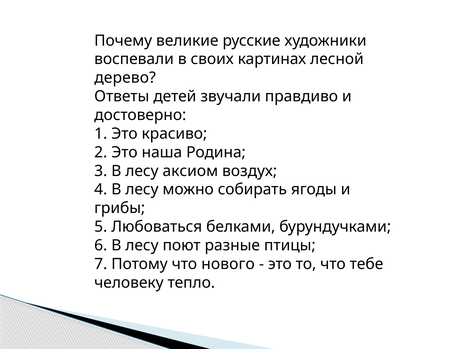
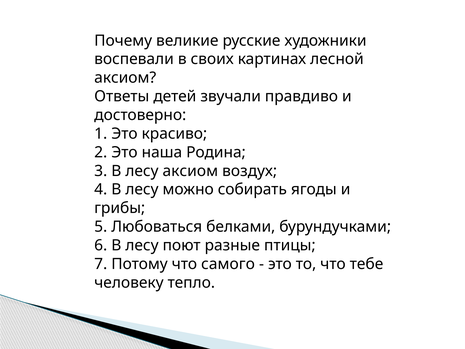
дерево at (125, 78): дерево -> аксиом
нового: нового -> самого
